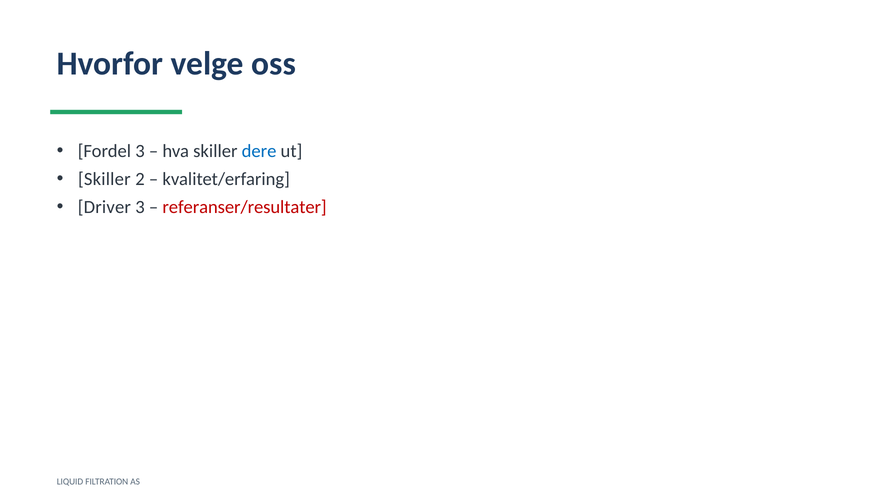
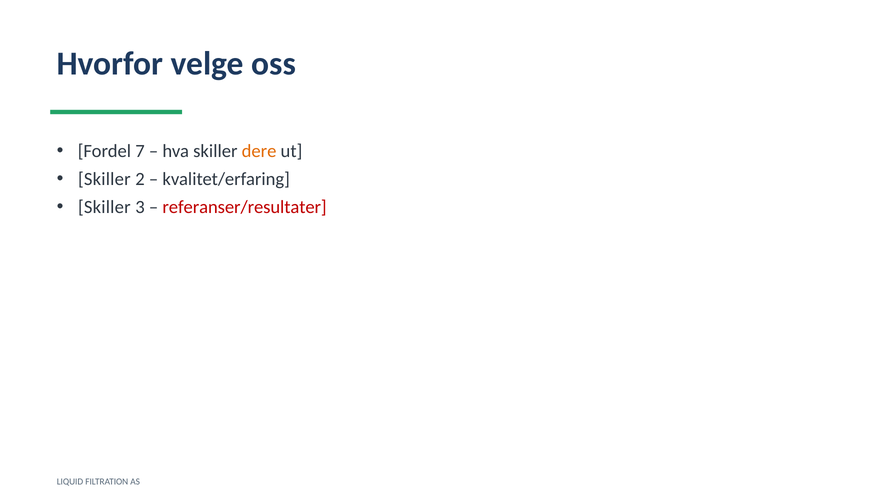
Fordel 3: 3 -> 7
dere colour: blue -> orange
Driver at (104, 207): Driver -> Skiller
